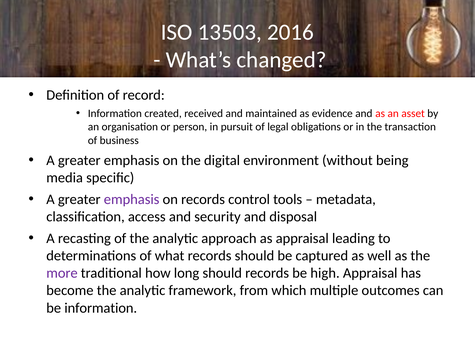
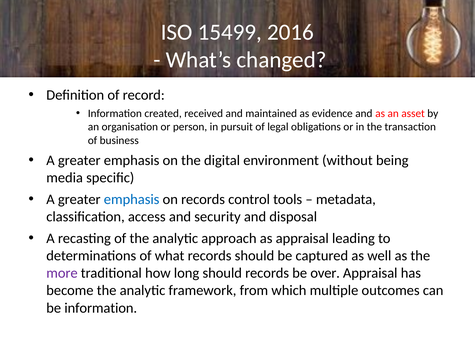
13503: 13503 -> 15499
emphasis at (132, 199) colour: purple -> blue
high: high -> over
